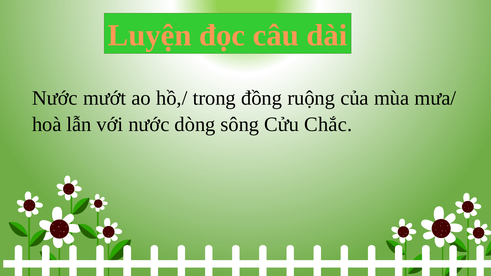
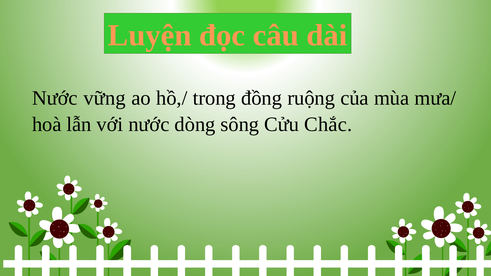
mướt: mướt -> vững
